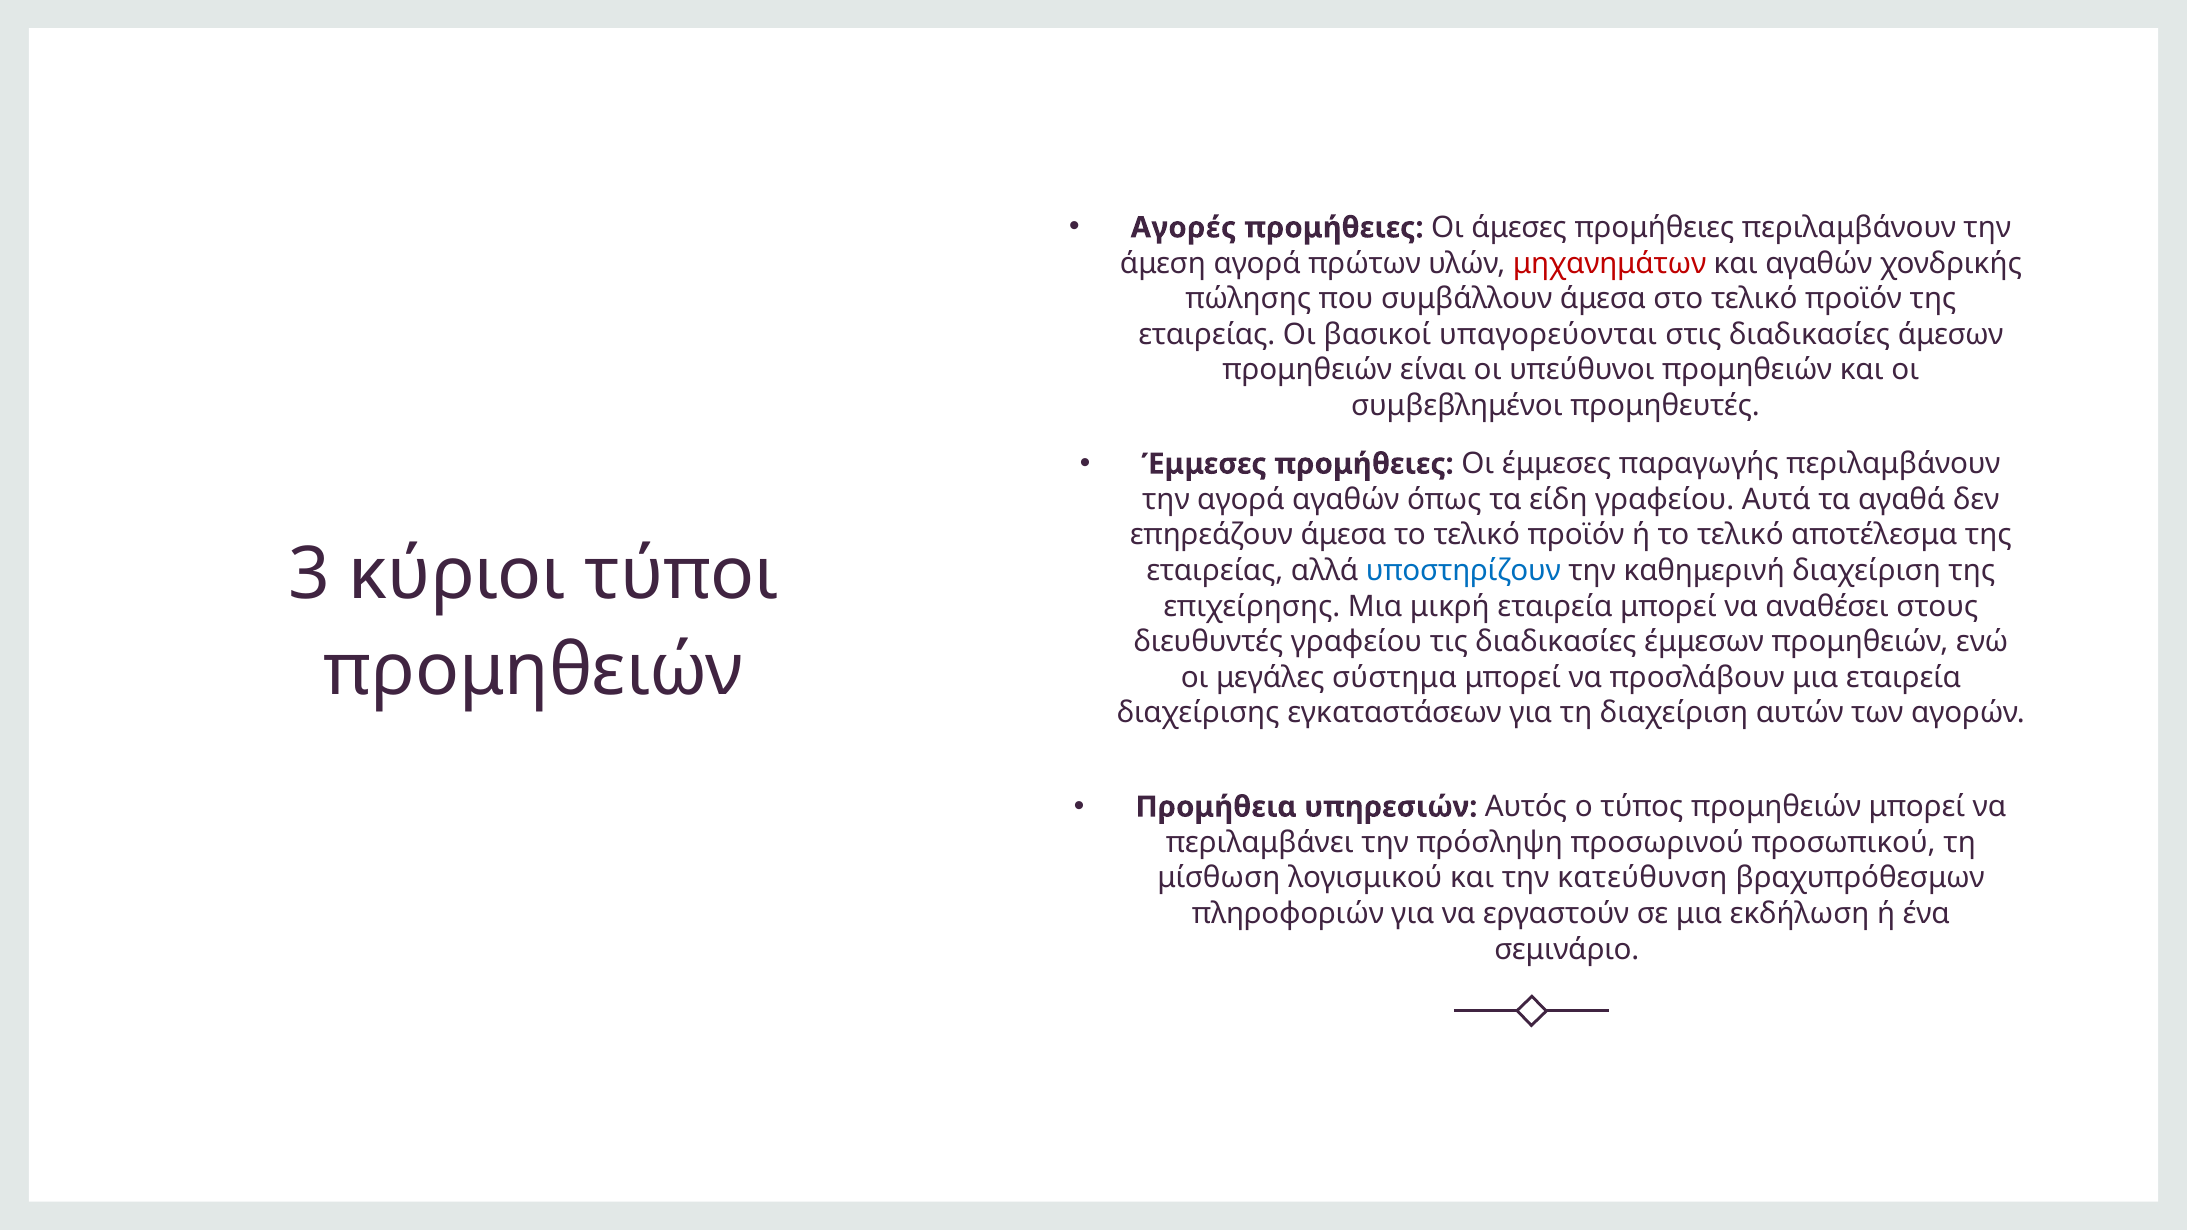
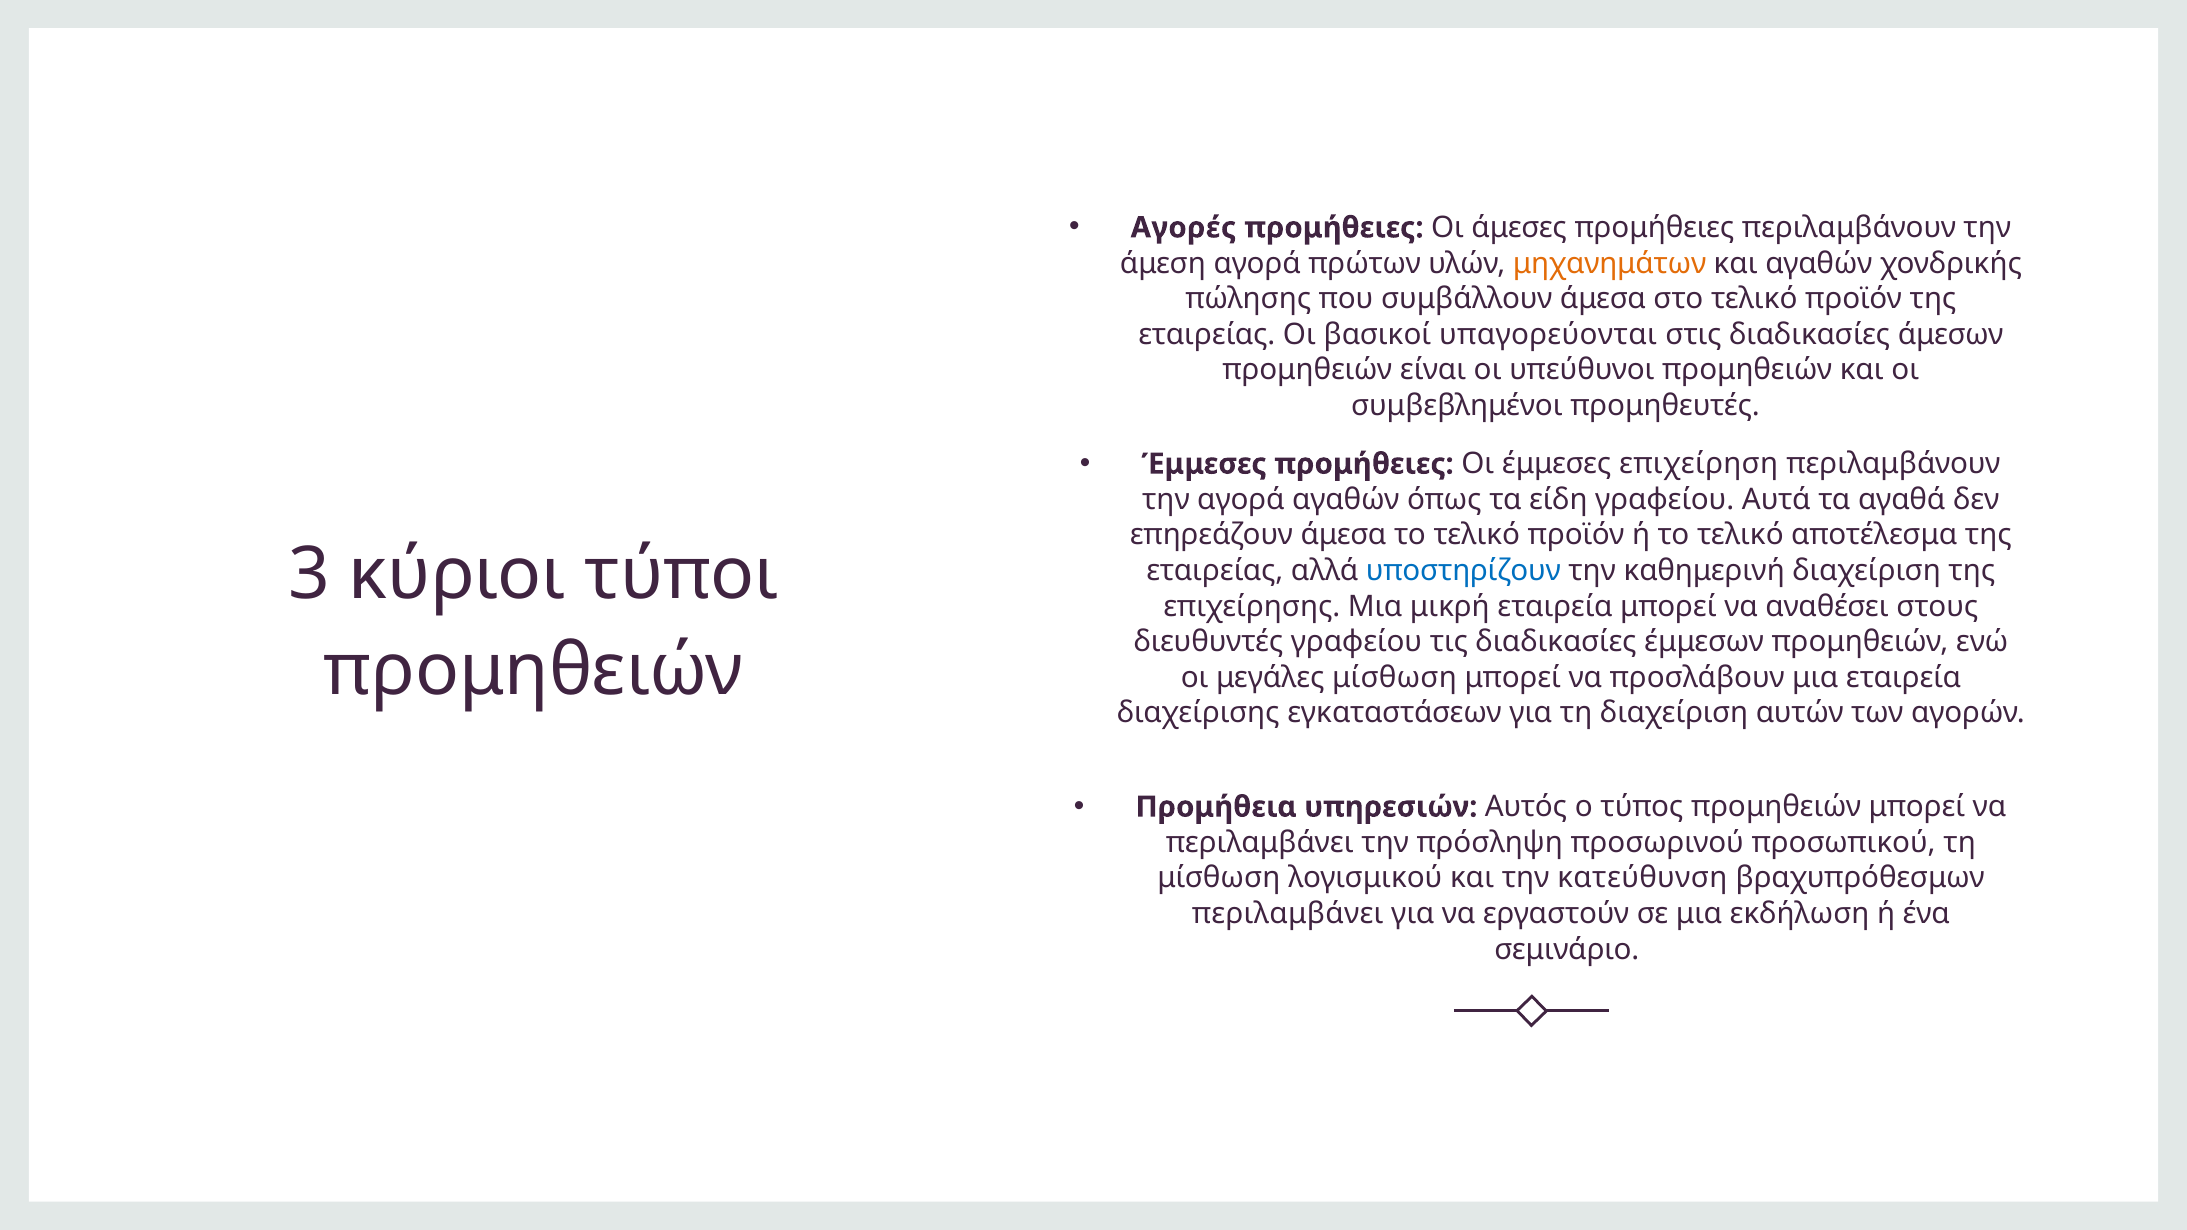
μηχανημάτων colour: red -> orange
παραγωγής: παραγωγής -> επιχείρηση
μεγάλες σύστημα: σύστημα -> μίσθωση
πληροφοριών at (1288, 914): πληροφοριών -> περιλαμβάνει
